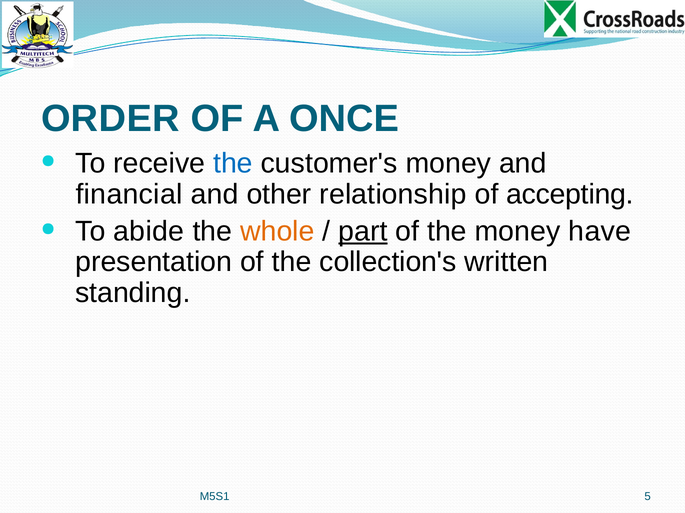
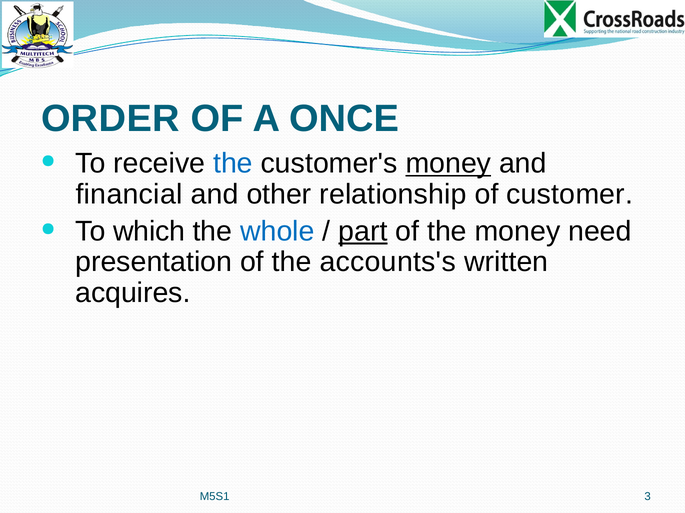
money at (448, 164) underline: none -> present
accepting: accepting -> customer
abide: abide -> which
whole colour: orange -> blue
have: have -> need
collection's: collection's -> accounts's
standing: standing -> acquires
5: 5 -> 3
